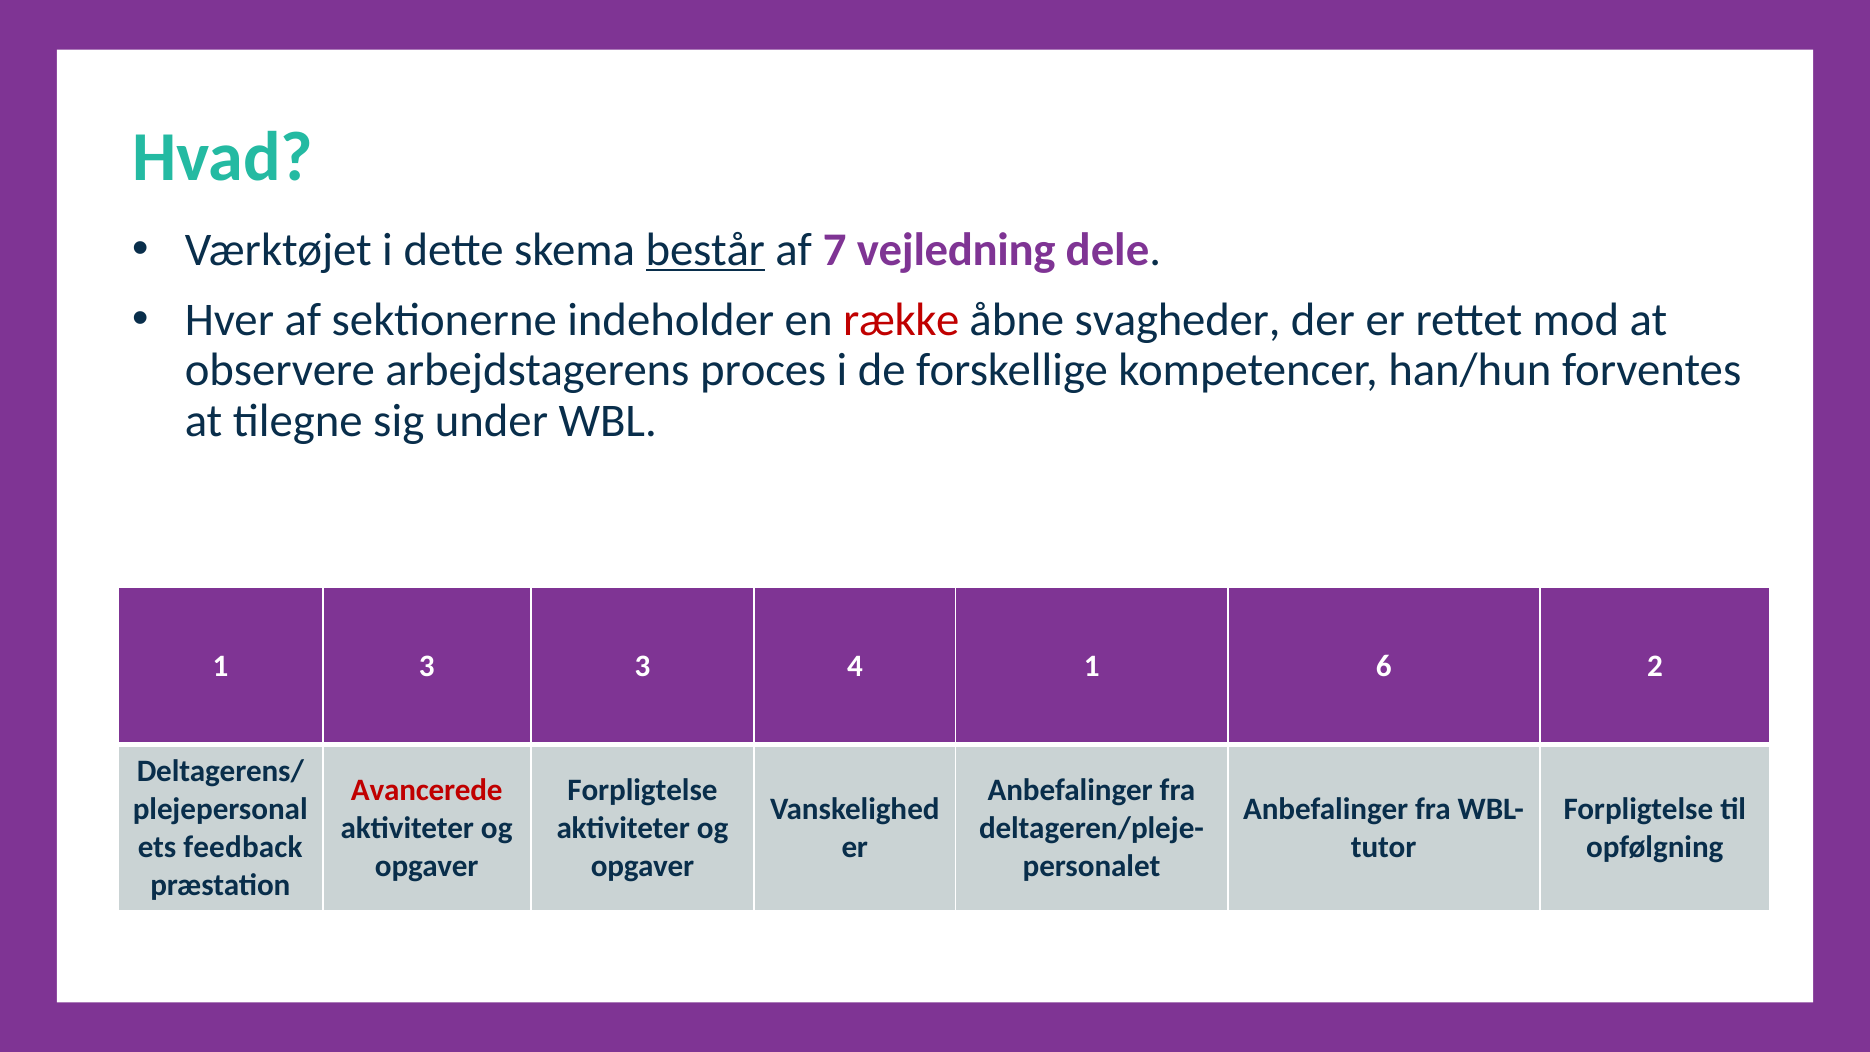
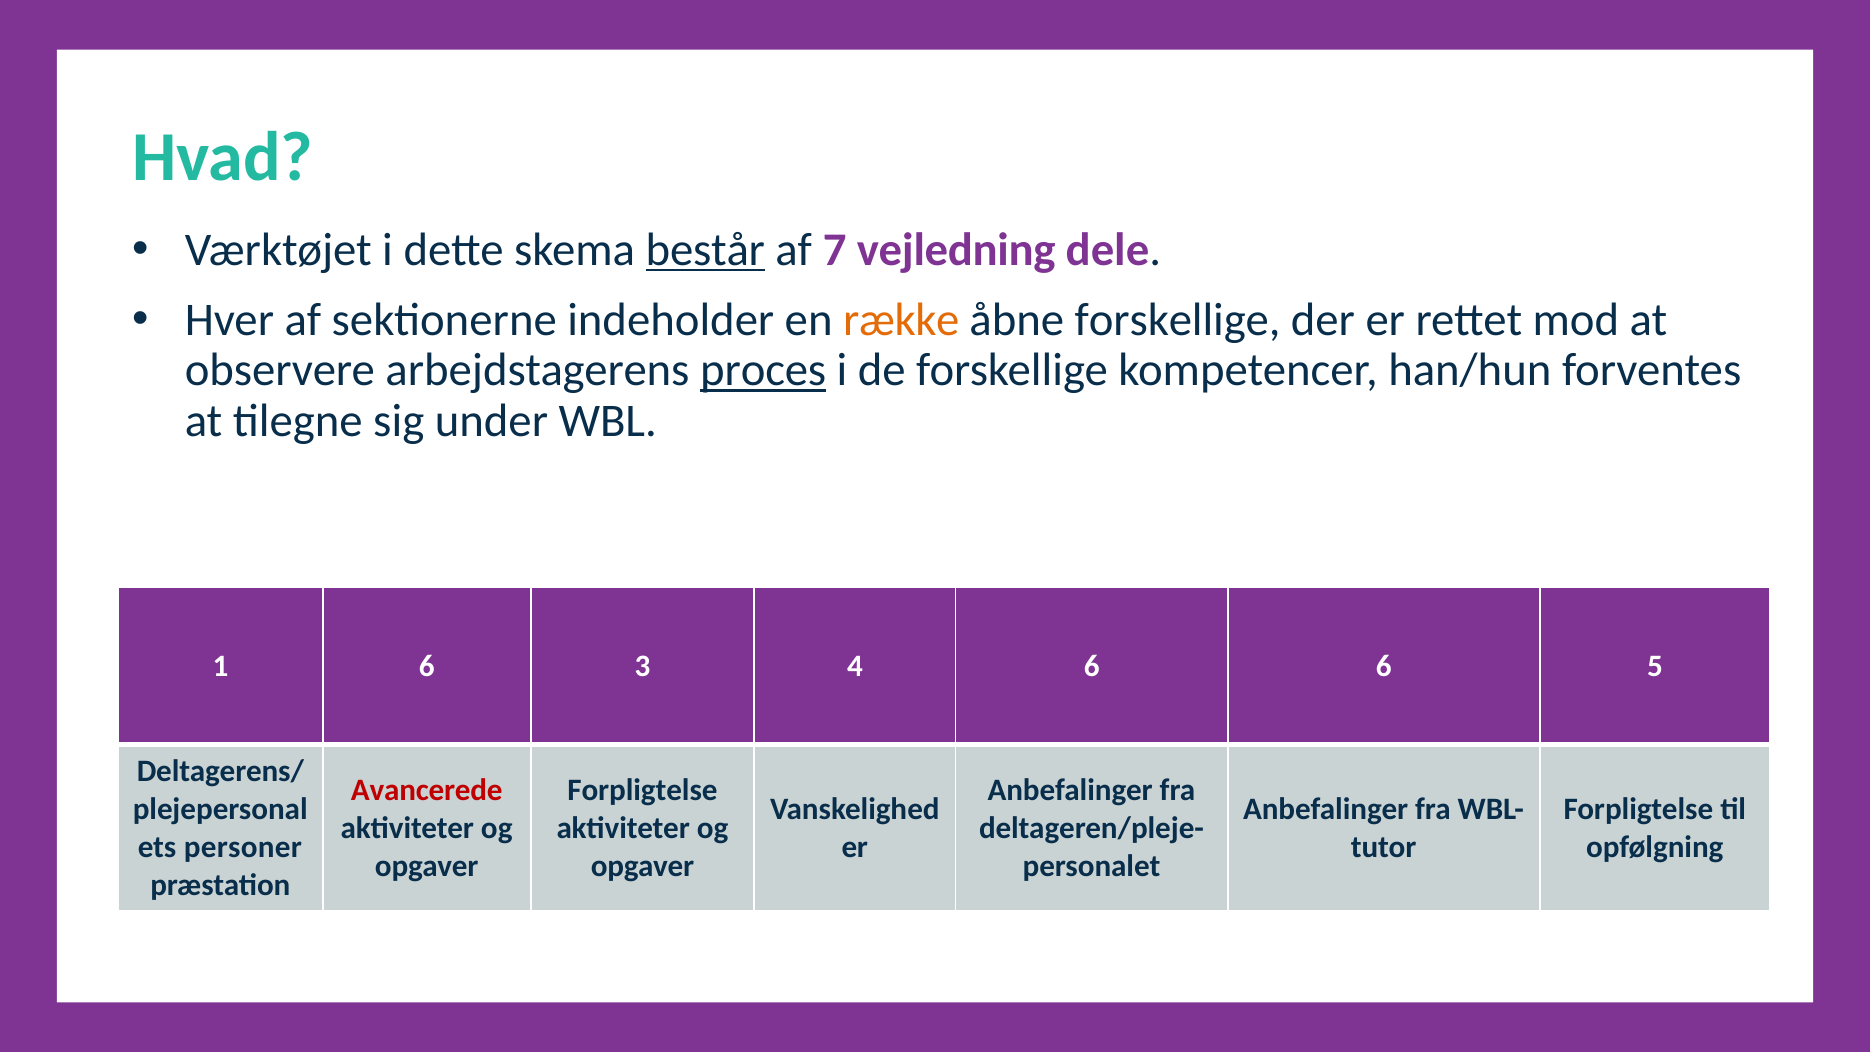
række colour: red -> orange
åbne svagheder: svagheder -> forskellige
proces underline: none -> present
1 3: 3 -> 6
4 1: 1 -> 6
2: 2 -> 5
feedback: feedback -> personer
